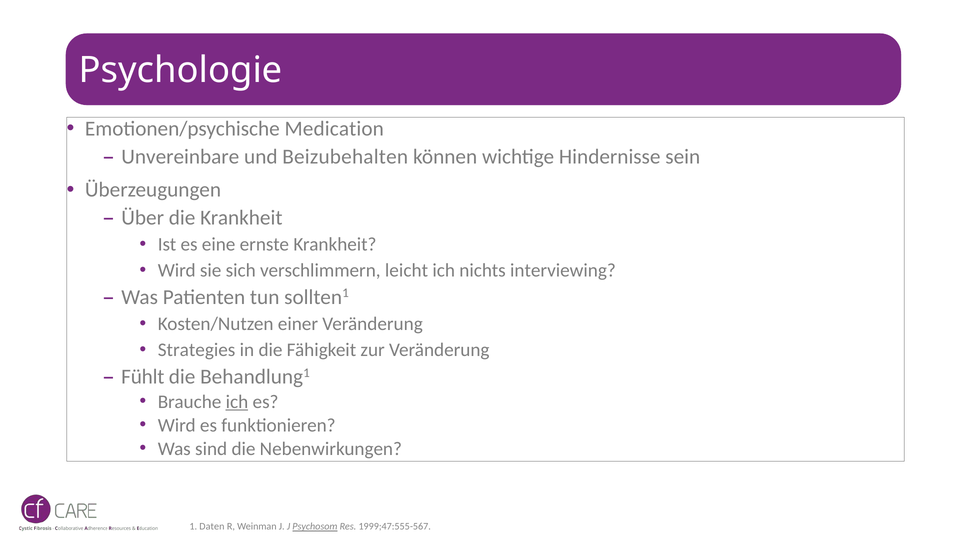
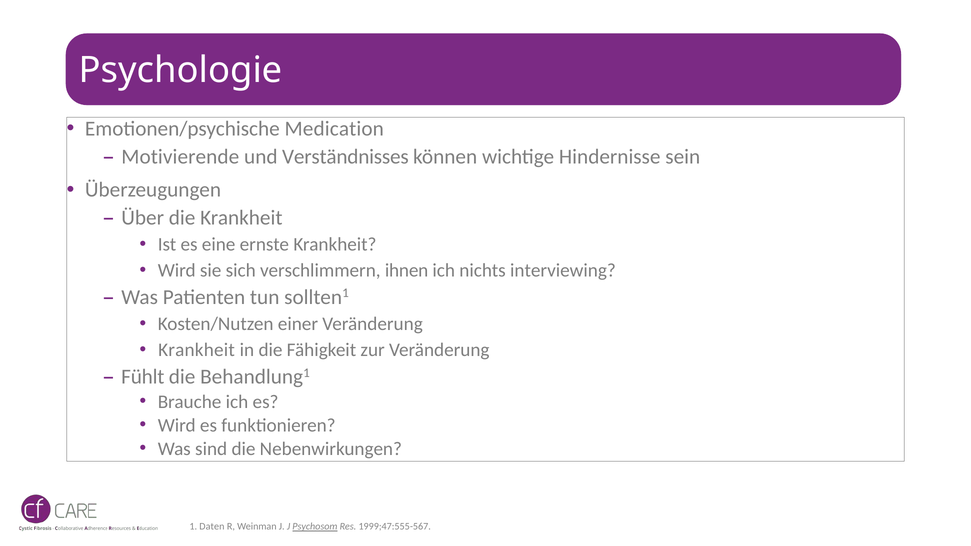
Unvereinbare: Unvereinbare -> Motivierende
Beizubehalten: Beizubehalten -> Verständnisses
leicht: leicht -> ihnen
Strategies at (197, 350): Strategies -> Krankheit
ich at (237, 402) underline: present -> none
